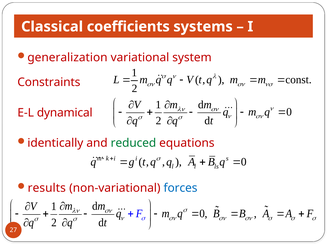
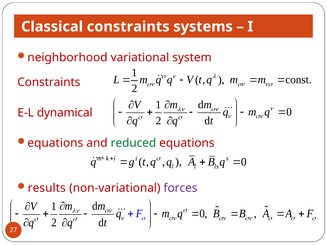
Classical coefficients: coefficients -> constraints
generalization: generalization -> neighborhood
identically at (55, 143): identically -> equations
forces colour: blue -> purple
